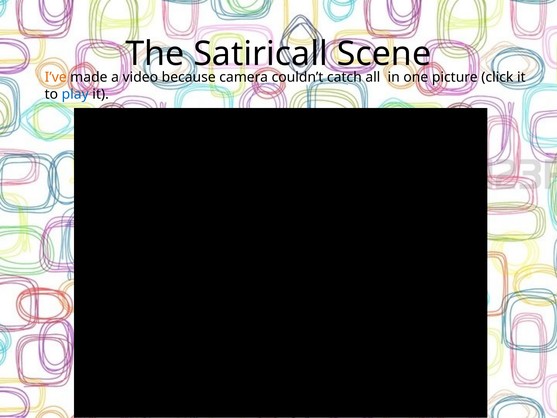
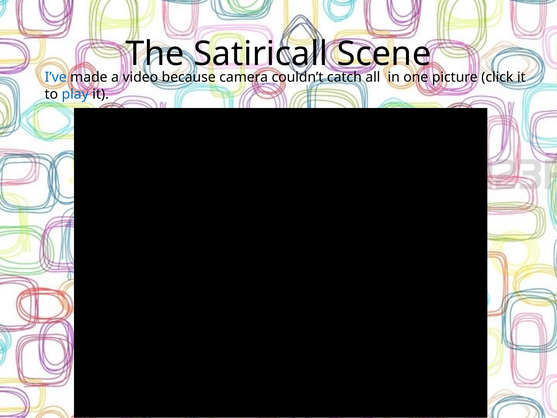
I’ve colour: orange -> blue
